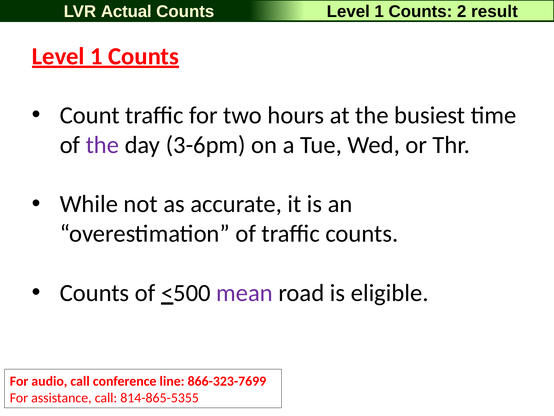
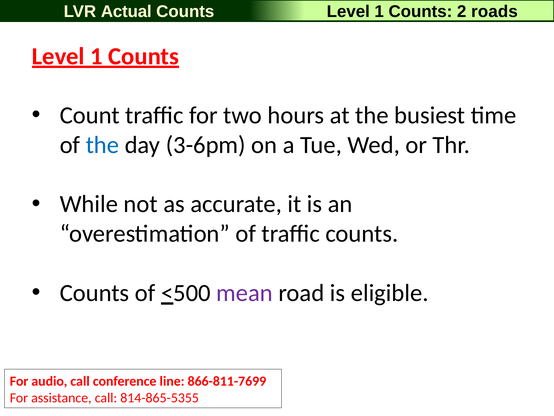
result: result -> roads
the at (102, 145) colour: purple -> blue
866-323-7699: 866-323-7699 -> 866-811-7699
